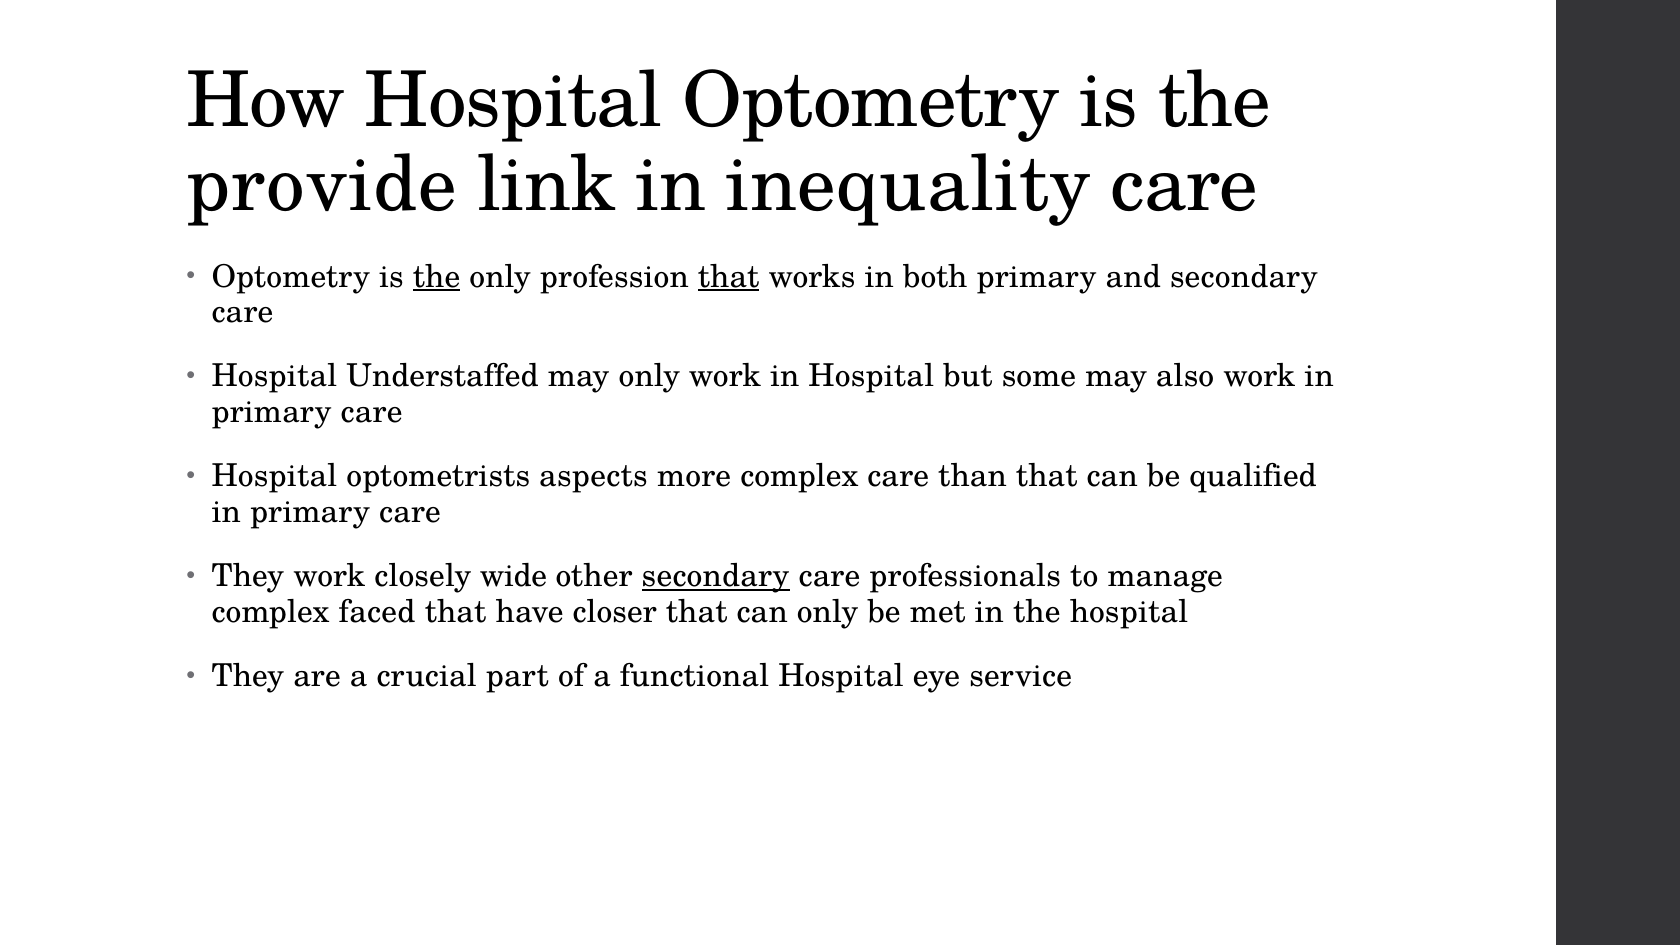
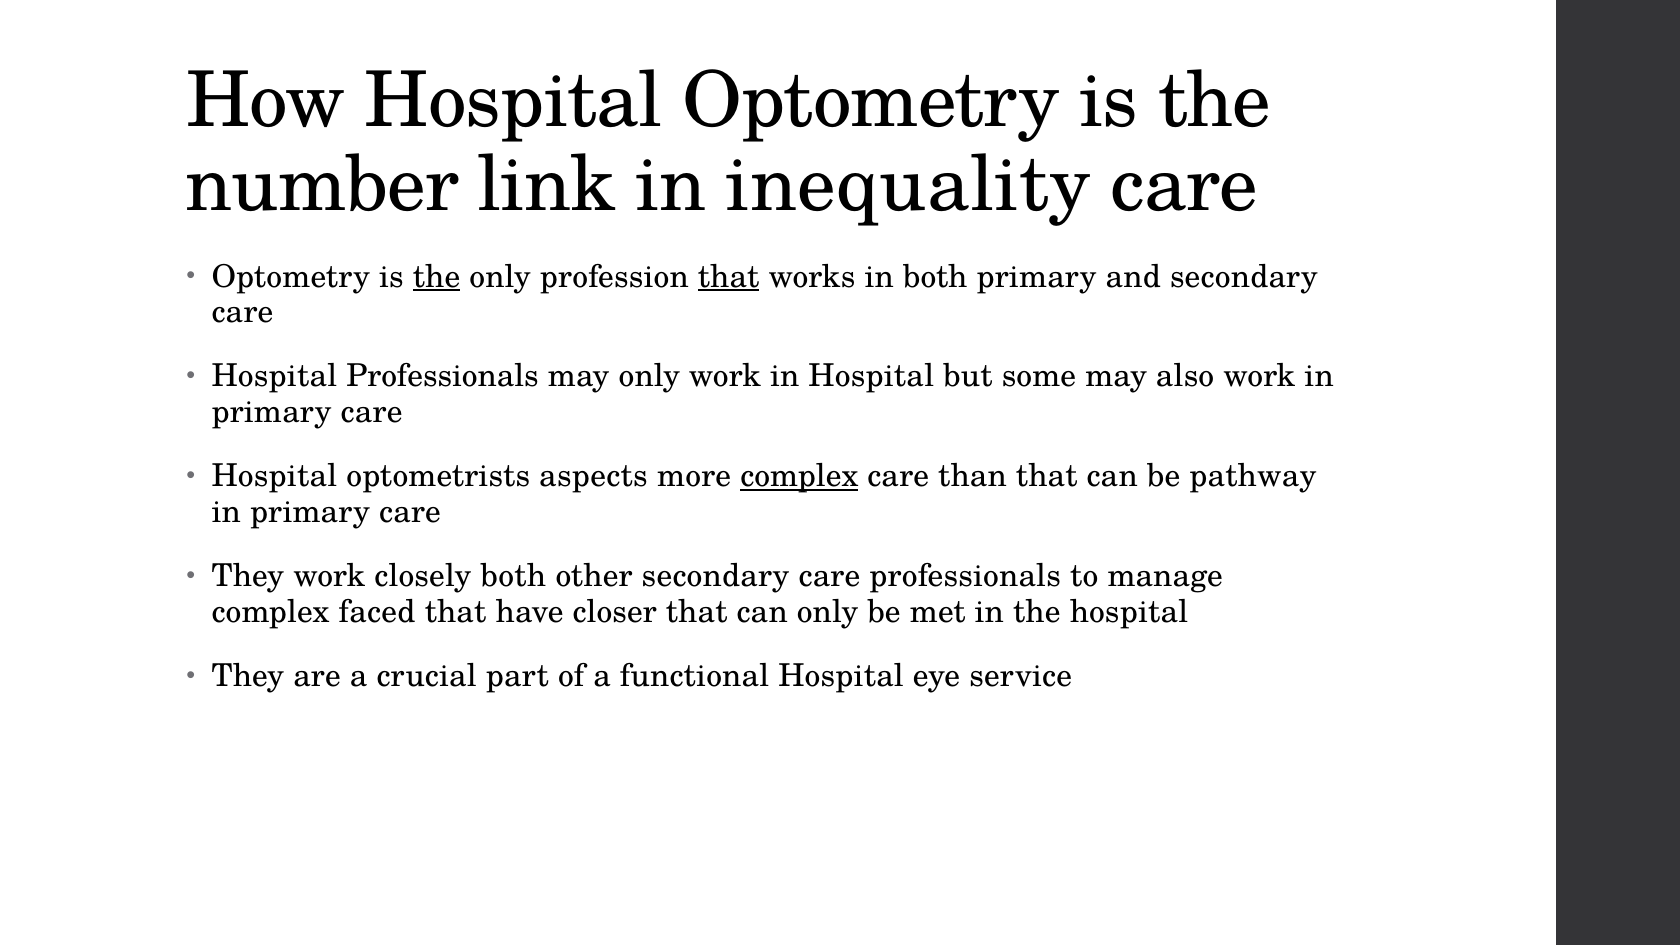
provide: provide -> number
Hospital Understaffed: Understaffed -> Professionals
complex at (799, 476) underline: none -> present
qualified: qualified -> pathway
closely wide: wide -> both
secondary at (716, 576) underline: present -> none
